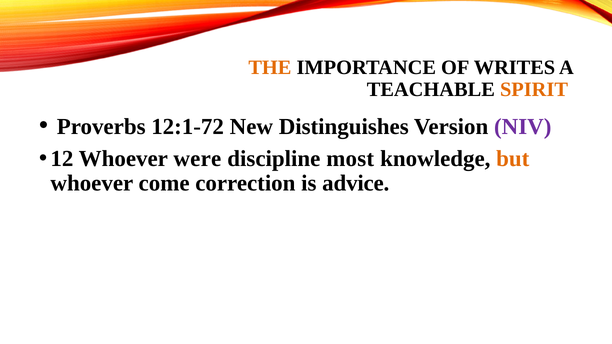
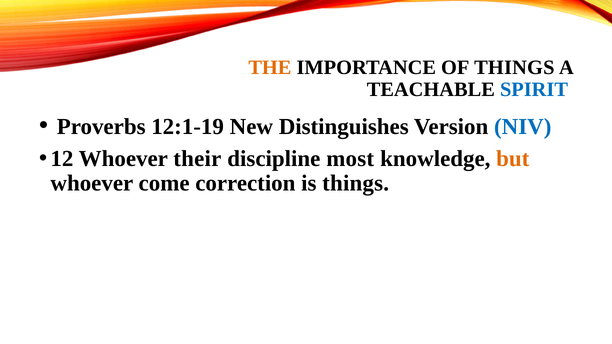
OF WRITES: WRITES -> THINGS
SPIRIT colour: orange -> blue
12:1-72: 12:1-72 -> 12:1-19
NIV colour: purple -> blue
were: were -> their
is advice: advice -> things
